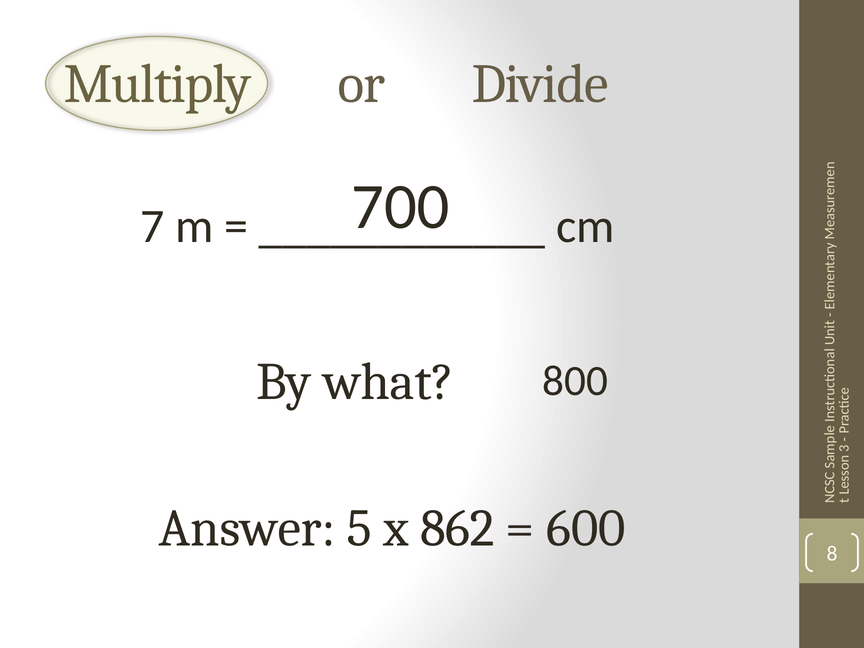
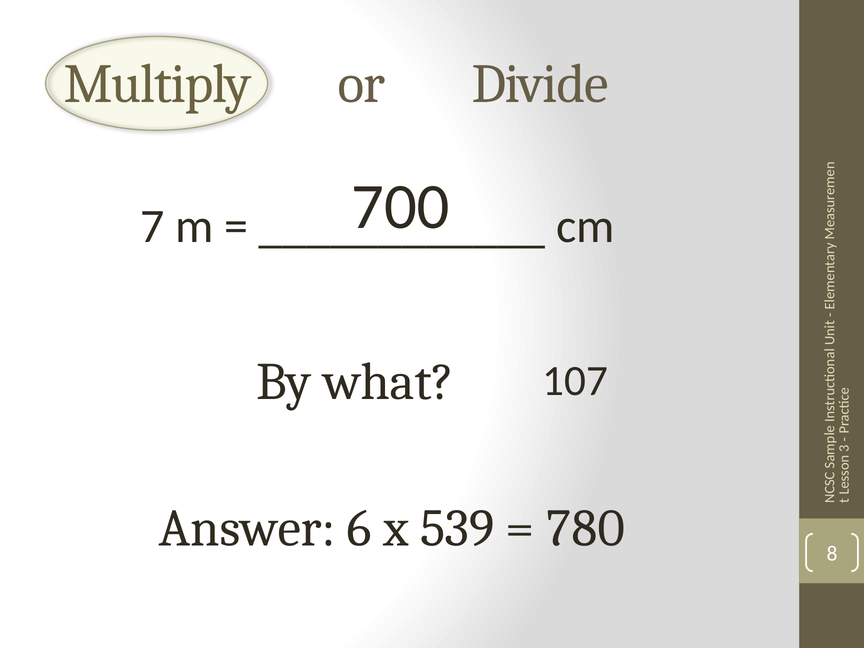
800: 800 -> 107
5: 5 -> 6
862: 862 -> 539
600: 600 -> 780
